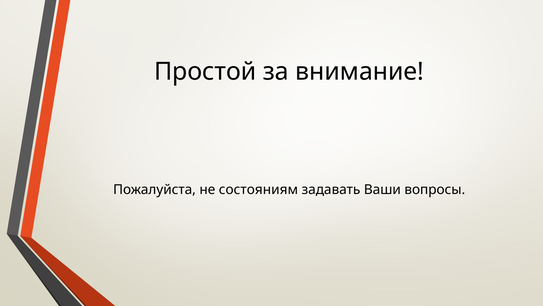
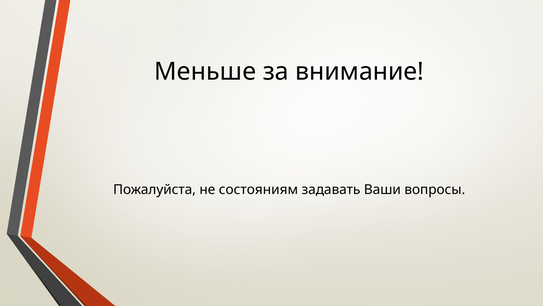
Простой: Простой -> Меньше
